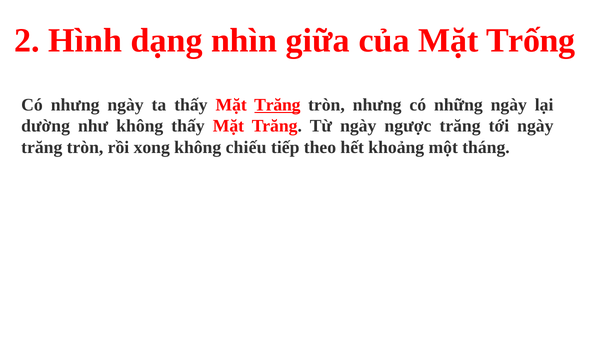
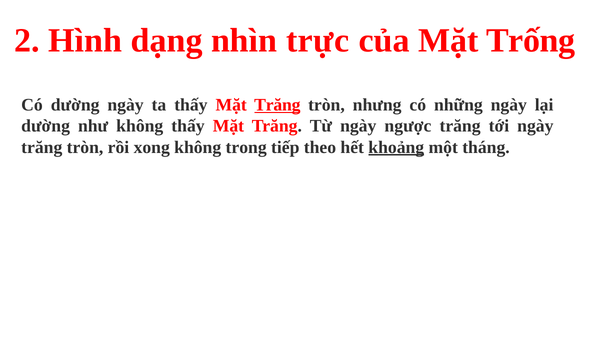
giữa: giữa -> trực
Có nhưng: nhưng -> dường
chiếu: chiếu -> trong
khoảng underline: none -> present
